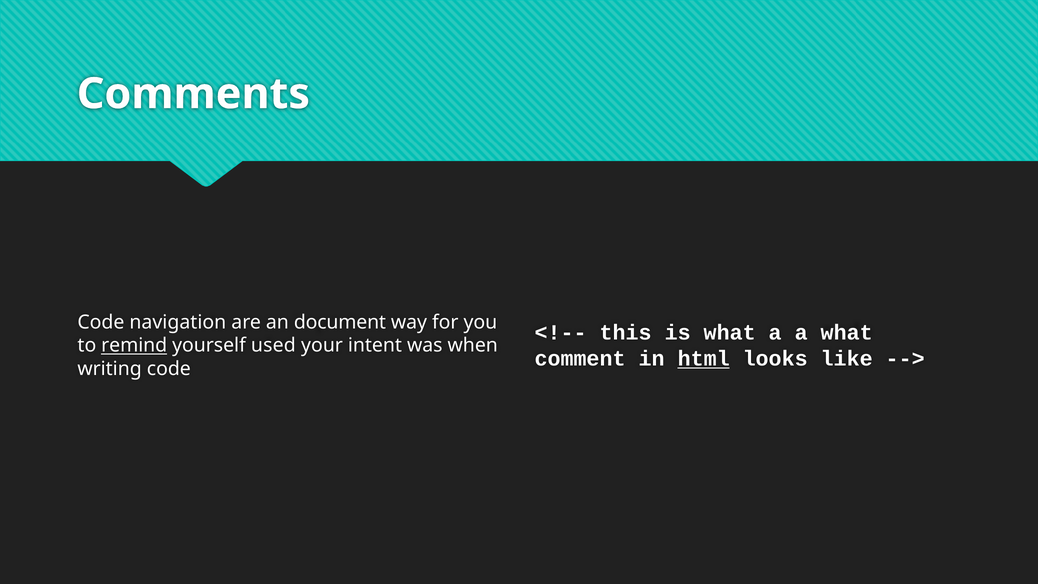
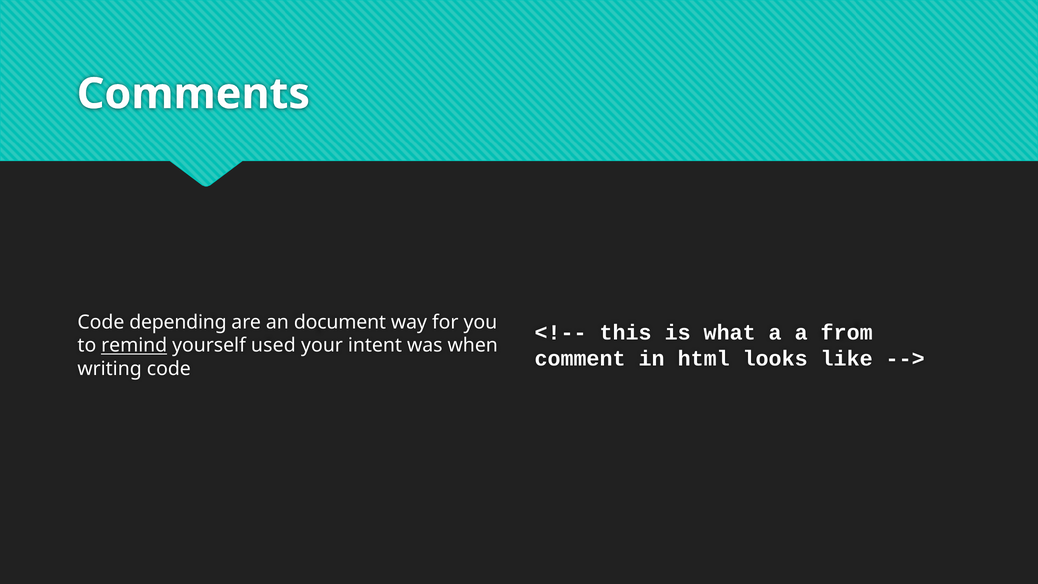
navigation: navigation -> depending
a what: what -> from
html underline: present -> none
